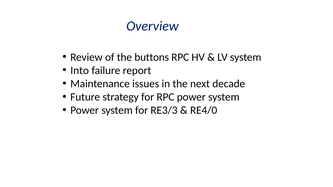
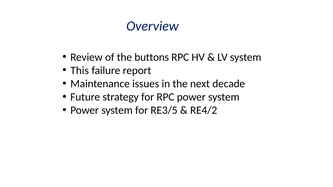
Into: Into -> This
RE3/3: RE3/3 -> RE3/5
RE4/0: RE4/0 -> RE4/2
